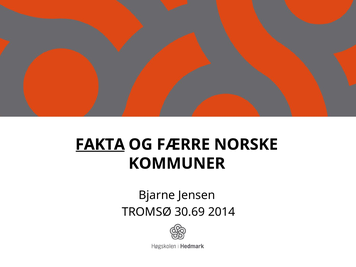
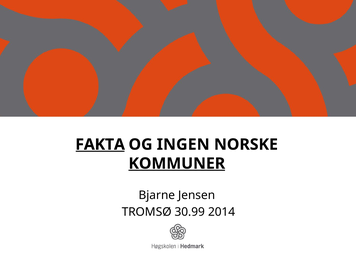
FÆRRE: FÆRRE -> INGEN
KOMMUNER underline: none -> present
30.69: 30.69 -> 30.99
